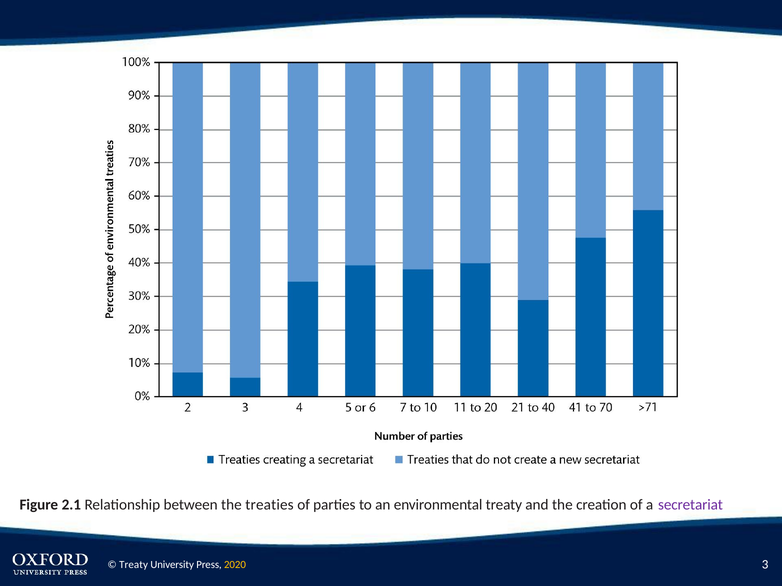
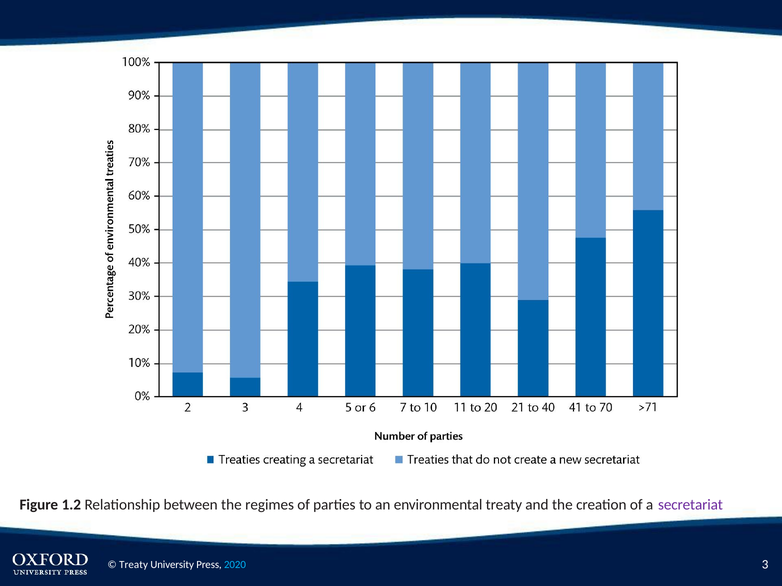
2.1: 2.1 -> 1.2
treaties: treaties -> regimes
2020 colour: yellow -> light blue
